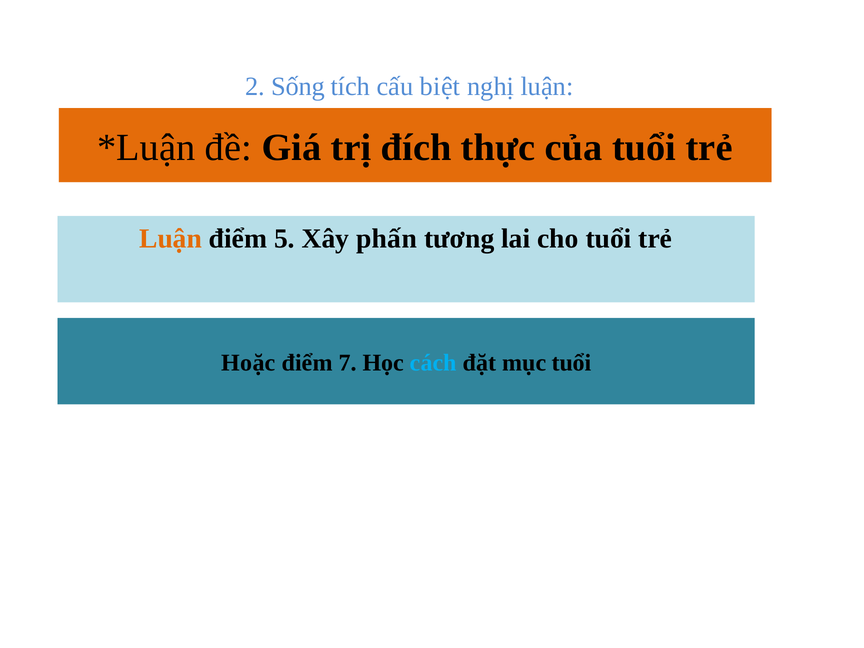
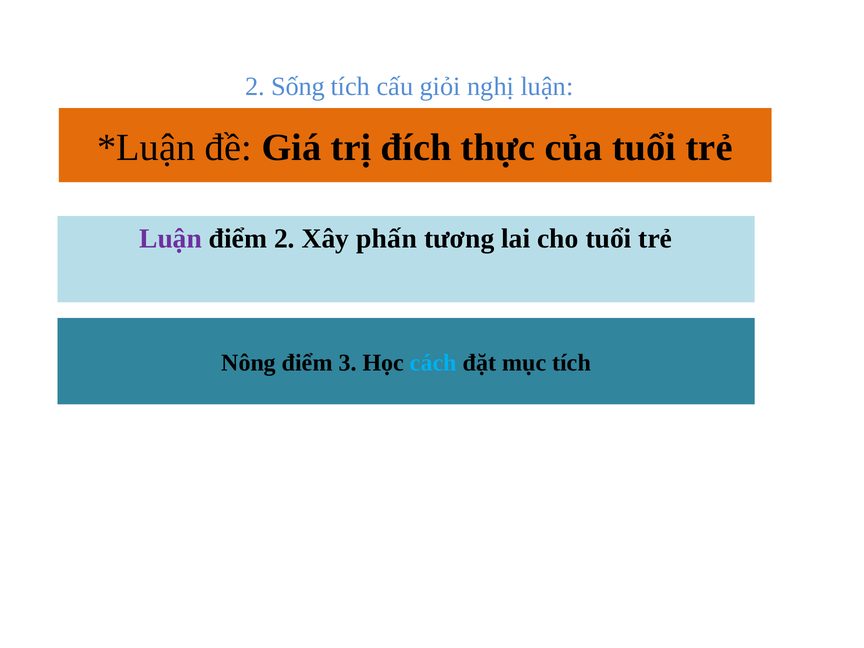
biệt: biệt -> giỏi
Luận at (171, 239) colour: orange -> purple
điểm 5: 5 -> 2
Hoặc: Hoặc -> Nông
7: 7 -> 3
mục tuổi: tuổi -> tích
